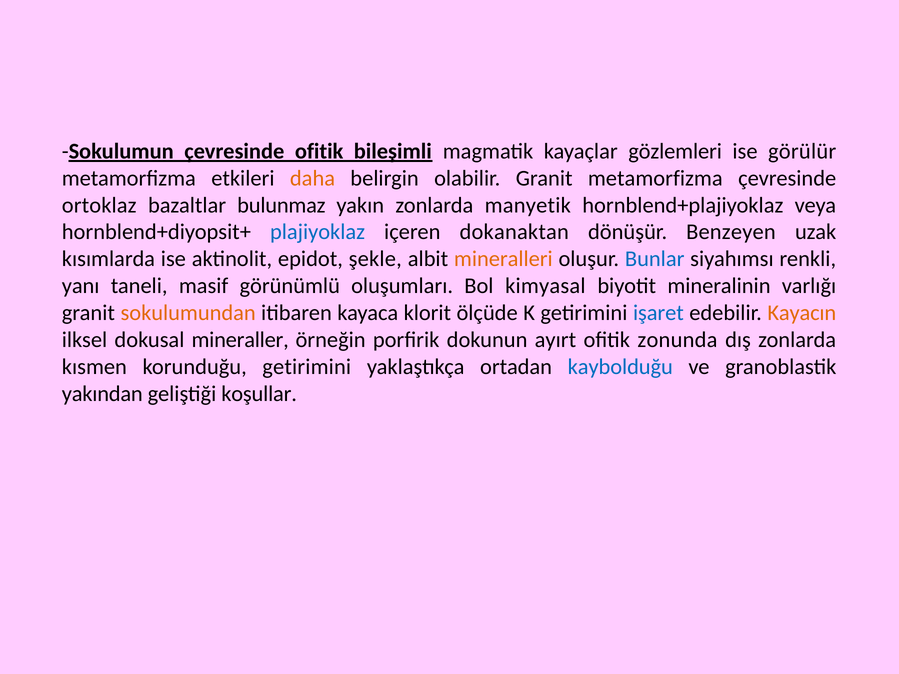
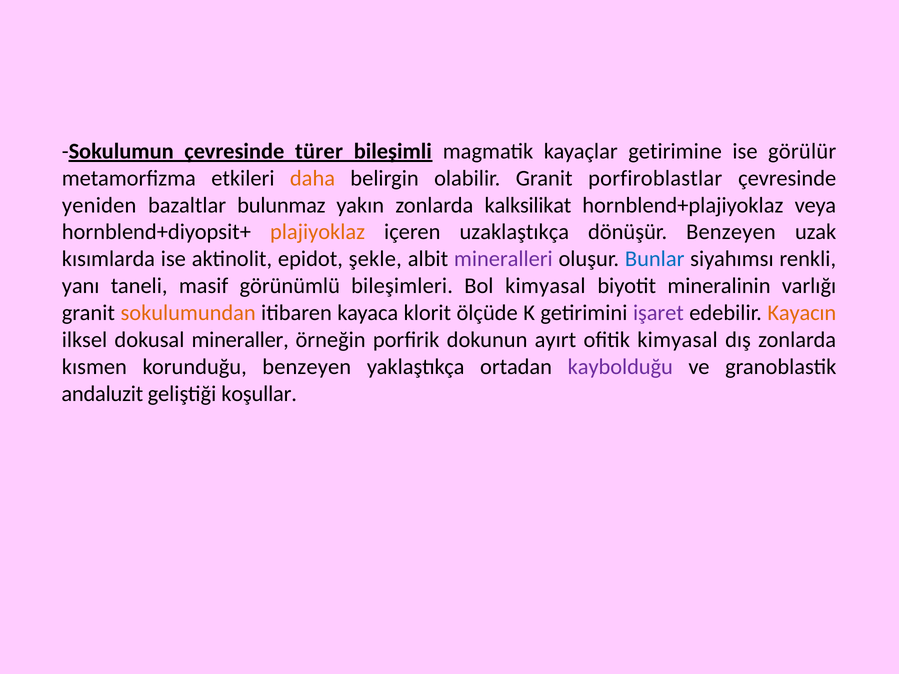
çevresinde ofitik: ofitik -> türer
gözlemleri: gözlemleri -> getirimine
Granit metamorfizma: metamorfizma -> porfiroblastlar
ortoklaz: ortoklaz -> yeniden
manyetik: manyetik -> kalksilikat
plajiyoklaz colour: blue -> orange
dokanaktan: dokanaktan -> uzaklaştıkça
mineralleri colour: orange -> purple
oluşumları: oluşumları -> bileşimleri
işaret colour: blue -> purple
ofitik zonunda: zonunda -> kimyasal
korunduğu getirimini: getirimini -> benzeyen
kaybolduğu colour: blue -> purple
yakından: yakından -> andaluzit
